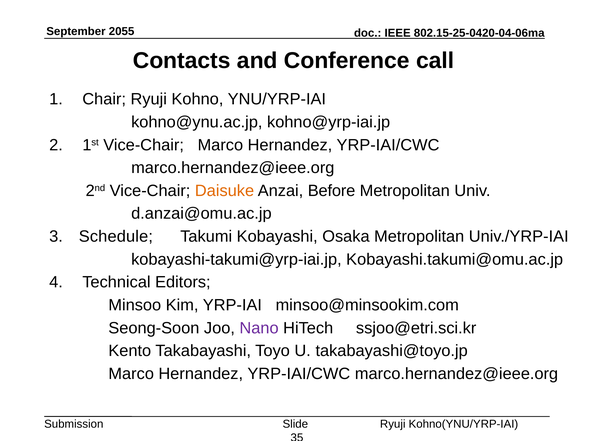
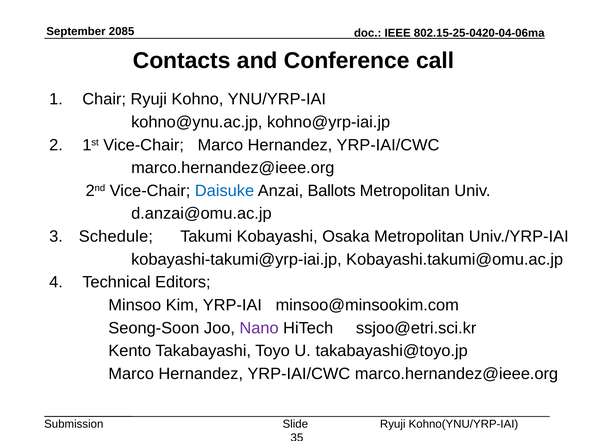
2055: 2055 -> 2085
Daisuke colour: orange -> blue
Before: Before -> Ballots
